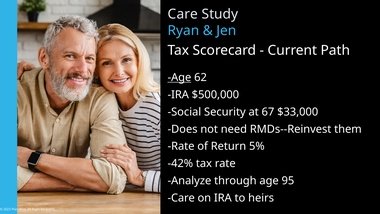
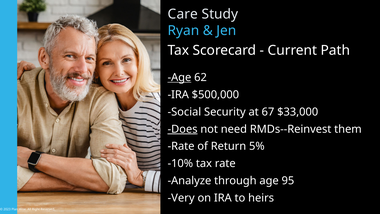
Does underline: none -> present
-42%: -42% -> -10%
Care at (181, 198): Care -> Very
